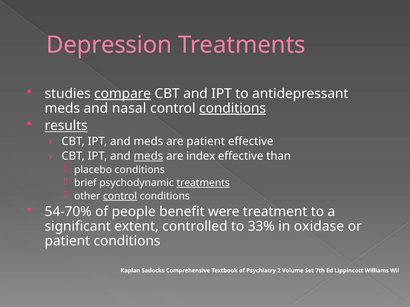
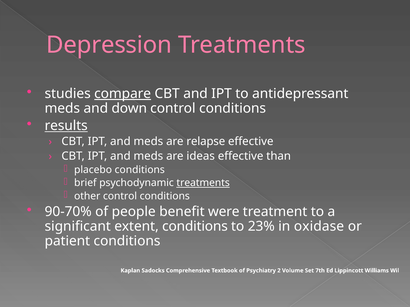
nasal: nasal -> down
conditions at (233, 108) underline: present -> none
are patient: patient -> relapse
meds at (148, 156) underline: present -> none
index: index -> ideas
control at (120, 196) underline: present -> none
54-70%: 54-70% -> 90-70%
extent controlled: controlled -> conditions
33%: 33% -> 23%
